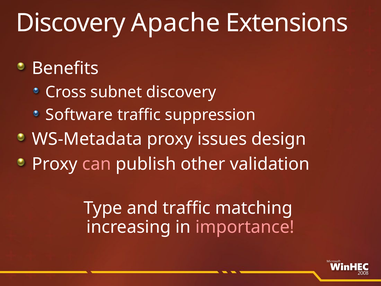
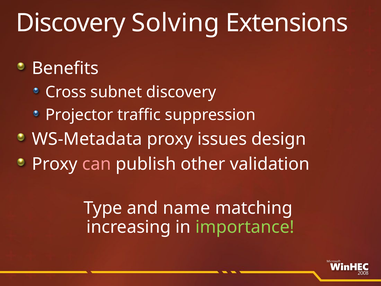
Apache: Apache -> Solving
Software: Software -> Projector
and traffic: traffic -> name
importance colour: pink -> light green
